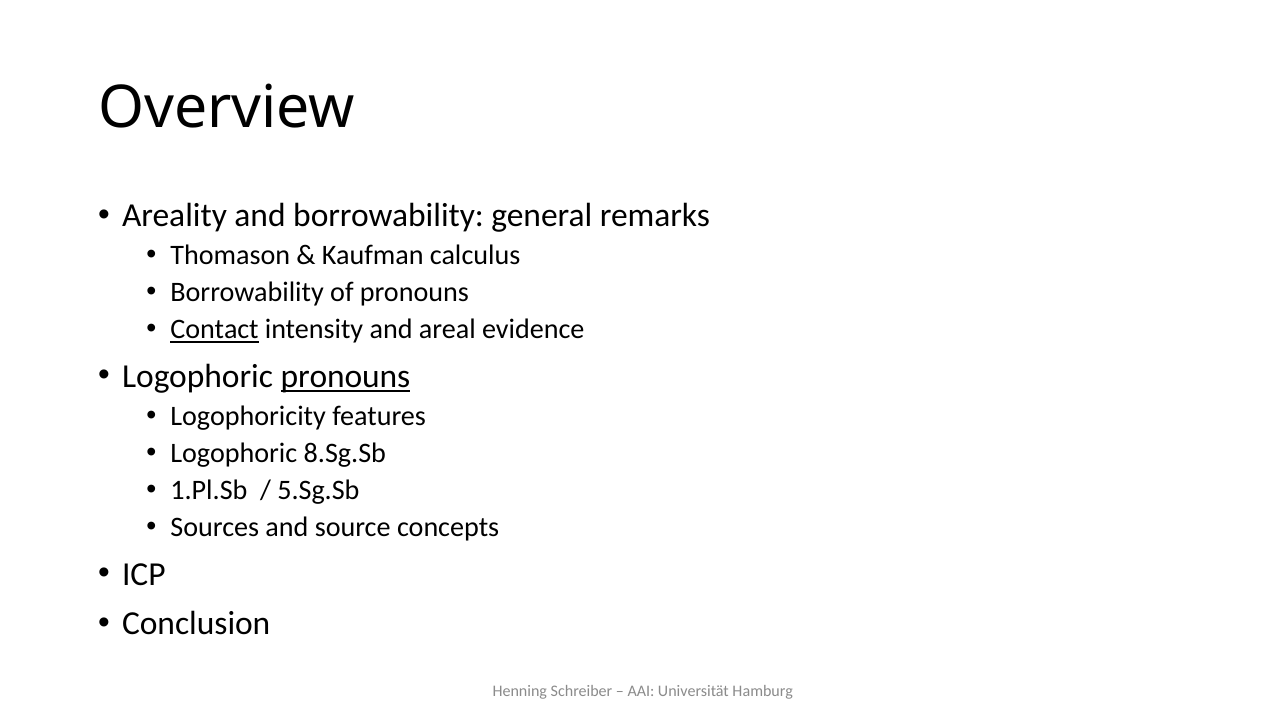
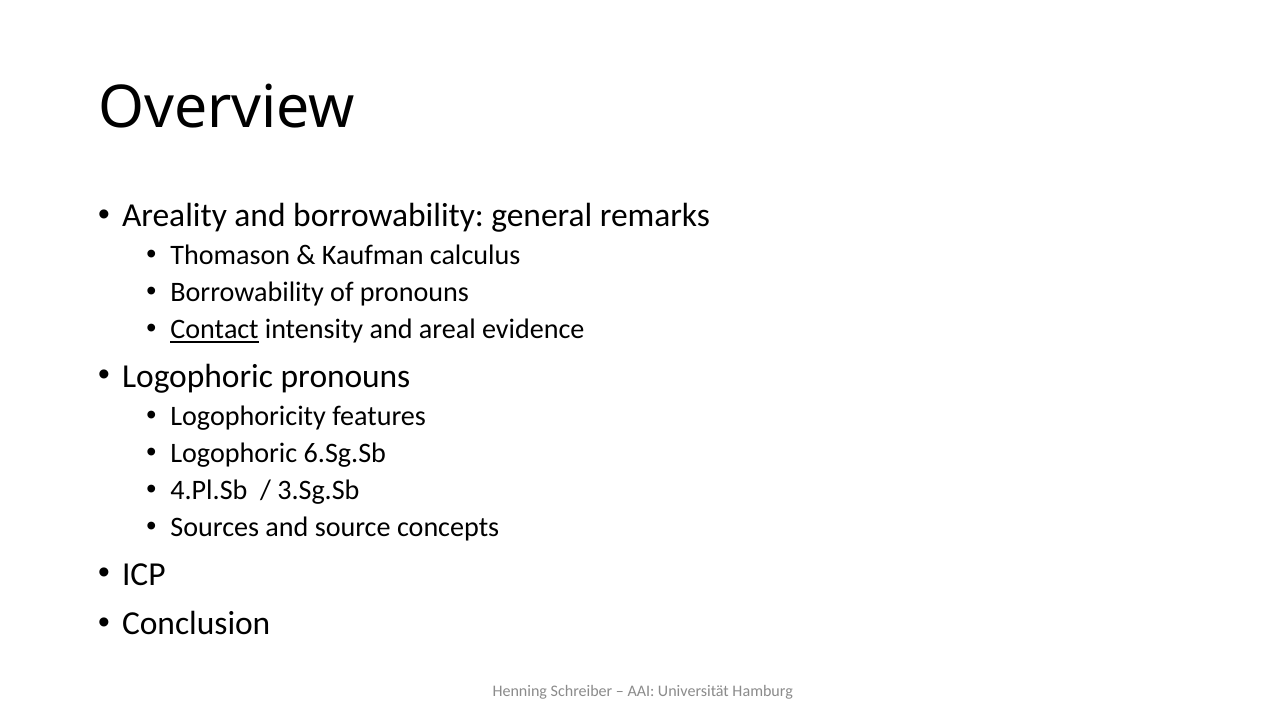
pronouns at (345, 376) underline: present -> none
8.Sg.Sb: 8.Sg.Sb -> 6.Sg.Sb
1.Pl.Sb: 1.Pl.Sb -> 4.Pl.Sb
5.Sg.Sb: 5.Sg.Sb -> 3.Sg.Sb
